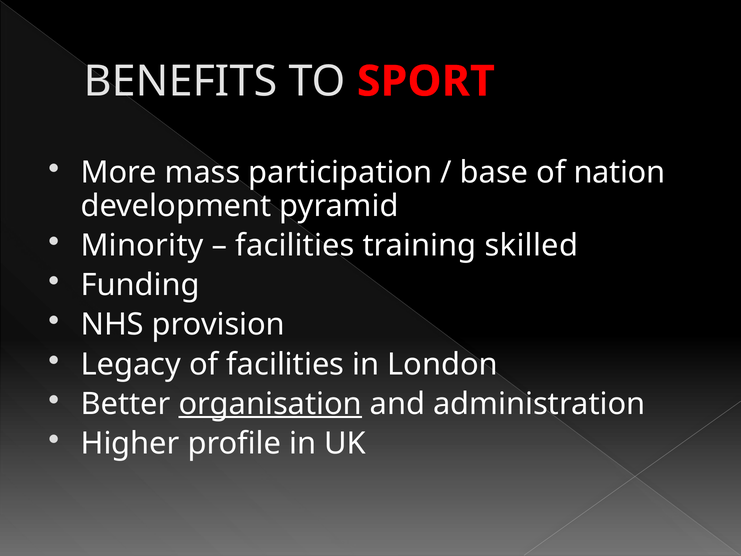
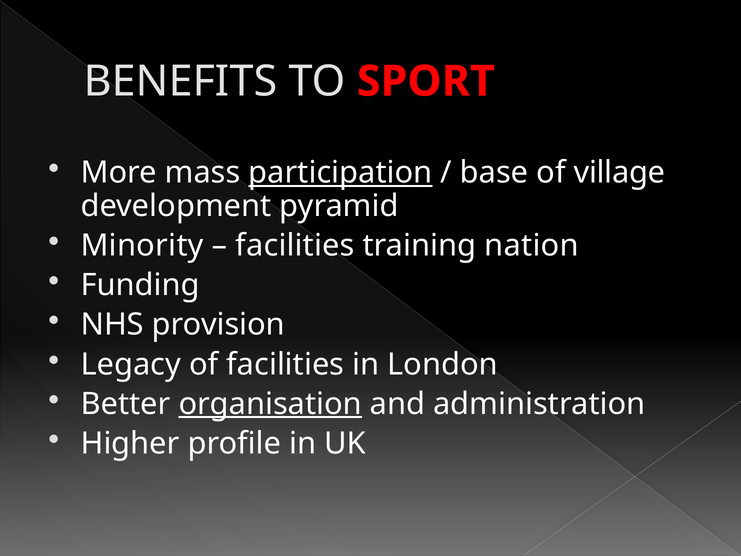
participation underline: none -> present
nation: nation -> village
skilled: skilled -> nation
